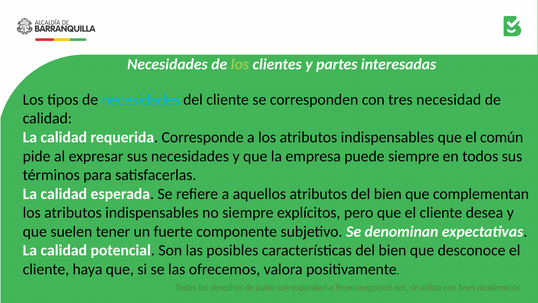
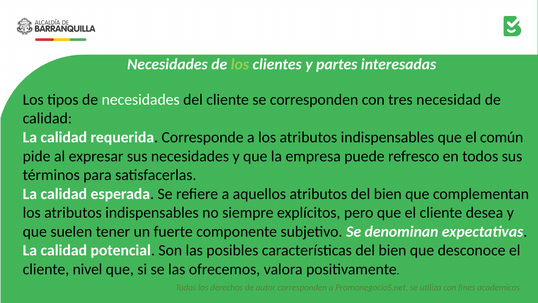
necesidades at (141, 99) colour: light blue -> white
puede siempre: siempre -> refresco
haya: haya -> nivel
